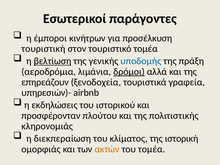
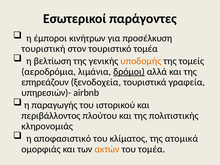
βελτίωση underline: present -> none
υποδομής colour: blue -> orange
πράξη: πράξη -> τομείς
εκδηλώσεις: εκδηλώσεις -> παραγωγής
προσφέρονταν: προσφέρονταν -> περιβάλλοντος
διεκπεραίωση: διεκπεραίωση -> αποφασιστικό
ιστορική: ιστορική -> ατομικά
